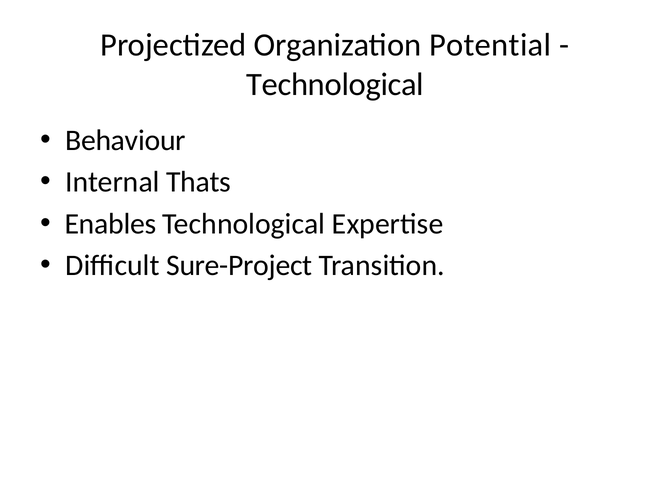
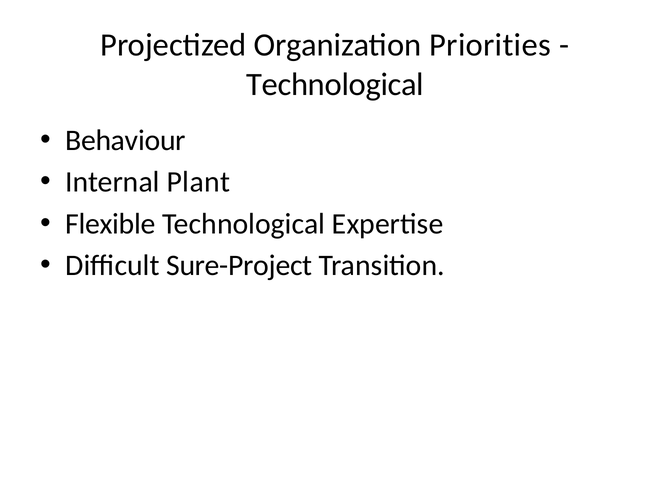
Potential: Potential -> Priorities
Thats: Thats -> Plant
Enables: Enables -> Flexible
